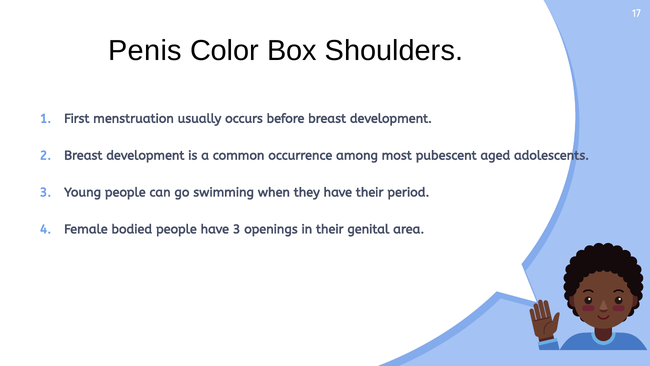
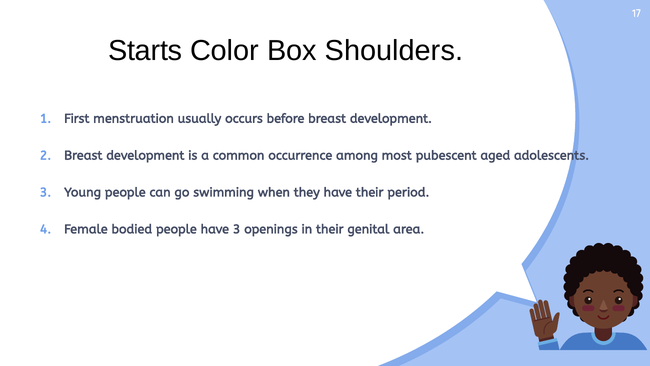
Penis: Penis -> Starts
